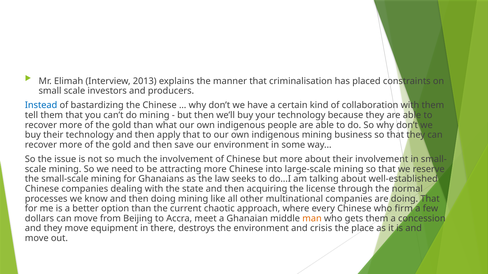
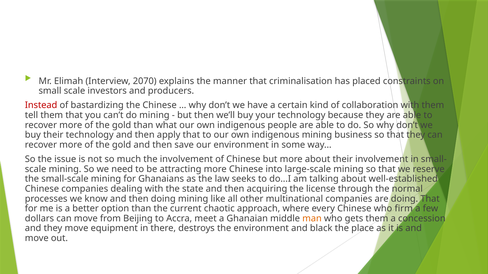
2013: 2013 -> 2070
Instead colour: blue -> red
crisis: crisis -> black
